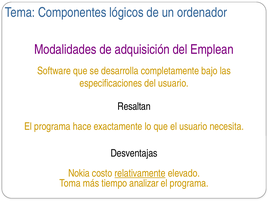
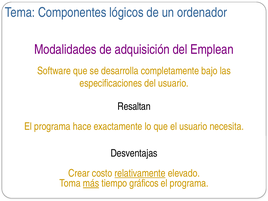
Nokia: Nokia -> Crear
más underline: none -> present
analizar: analizar -> gráficos
